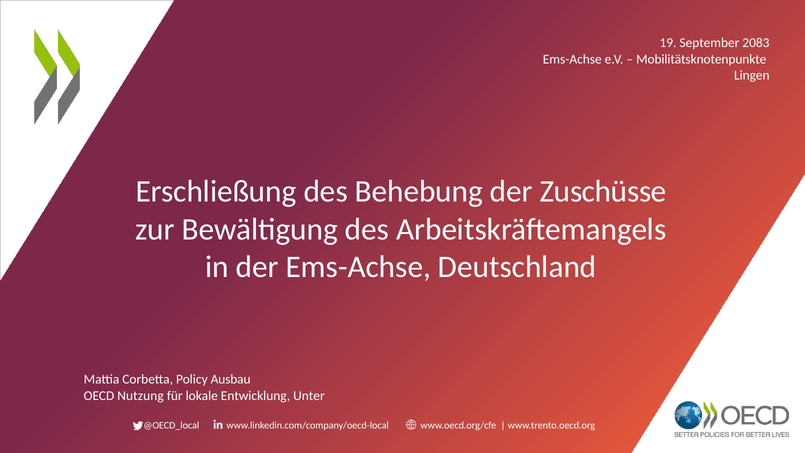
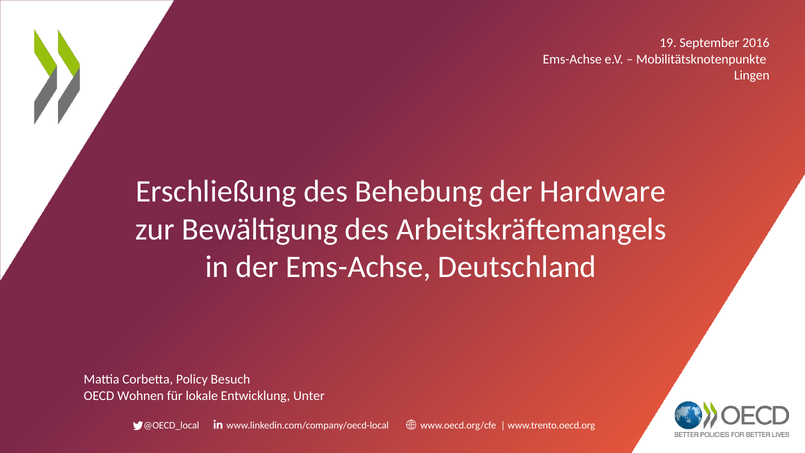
2083: 2083 -> 2016
Zuschüsse: Zuschüsse -> Hardware
Ausbau: Ausbau -> Besuch
Nutzung: Nutzung -> Wohnen
